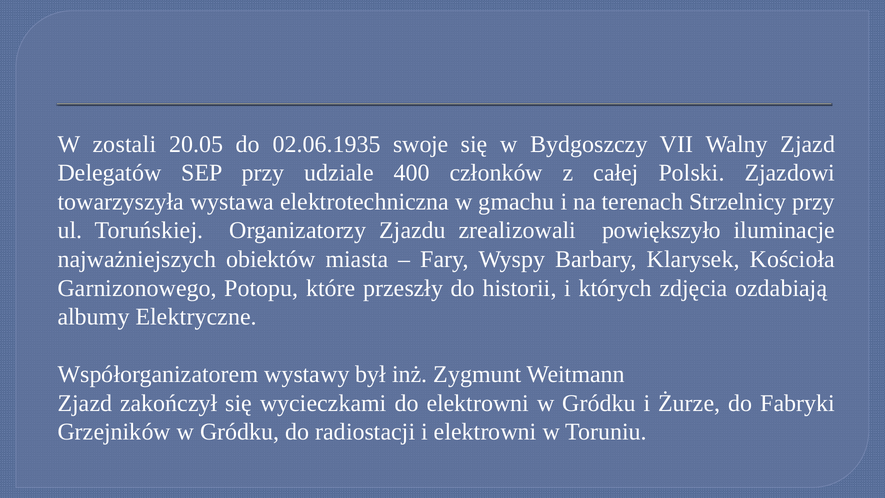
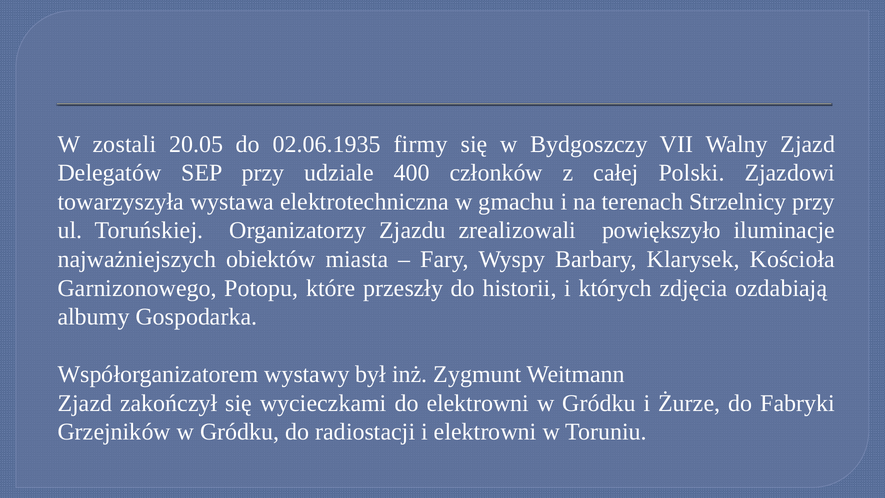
swoje: swoje -> firmy
Elektryczne: Elektryczne -> Gospodarka
